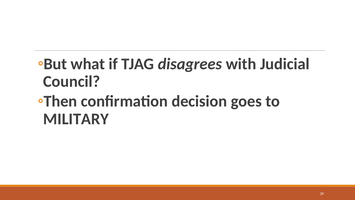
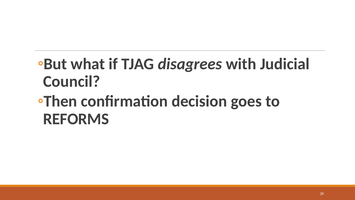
MILITARY: MILITARY -> REFORMS
